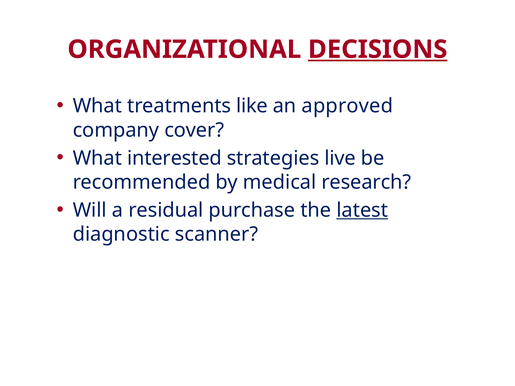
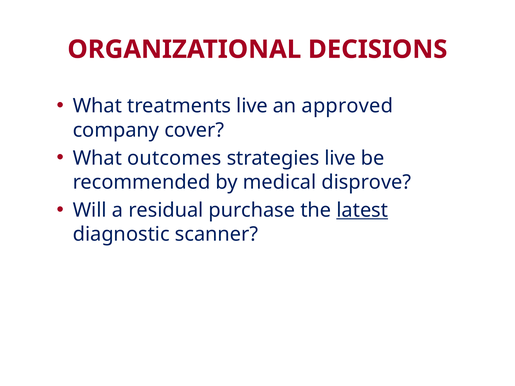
DECISIONS underline: present -> none
treatments like: like -> live
interested: interested -> outcomes
research: research -> disprove
